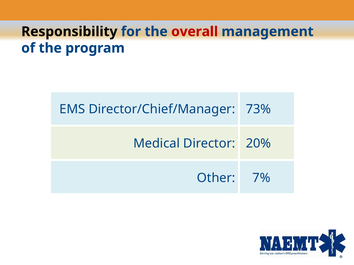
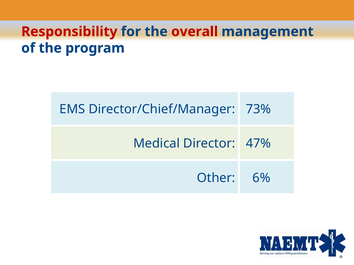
Responsibility colour: black -> red
20%: 20% -> 47%
7%: 7% -> 6%
